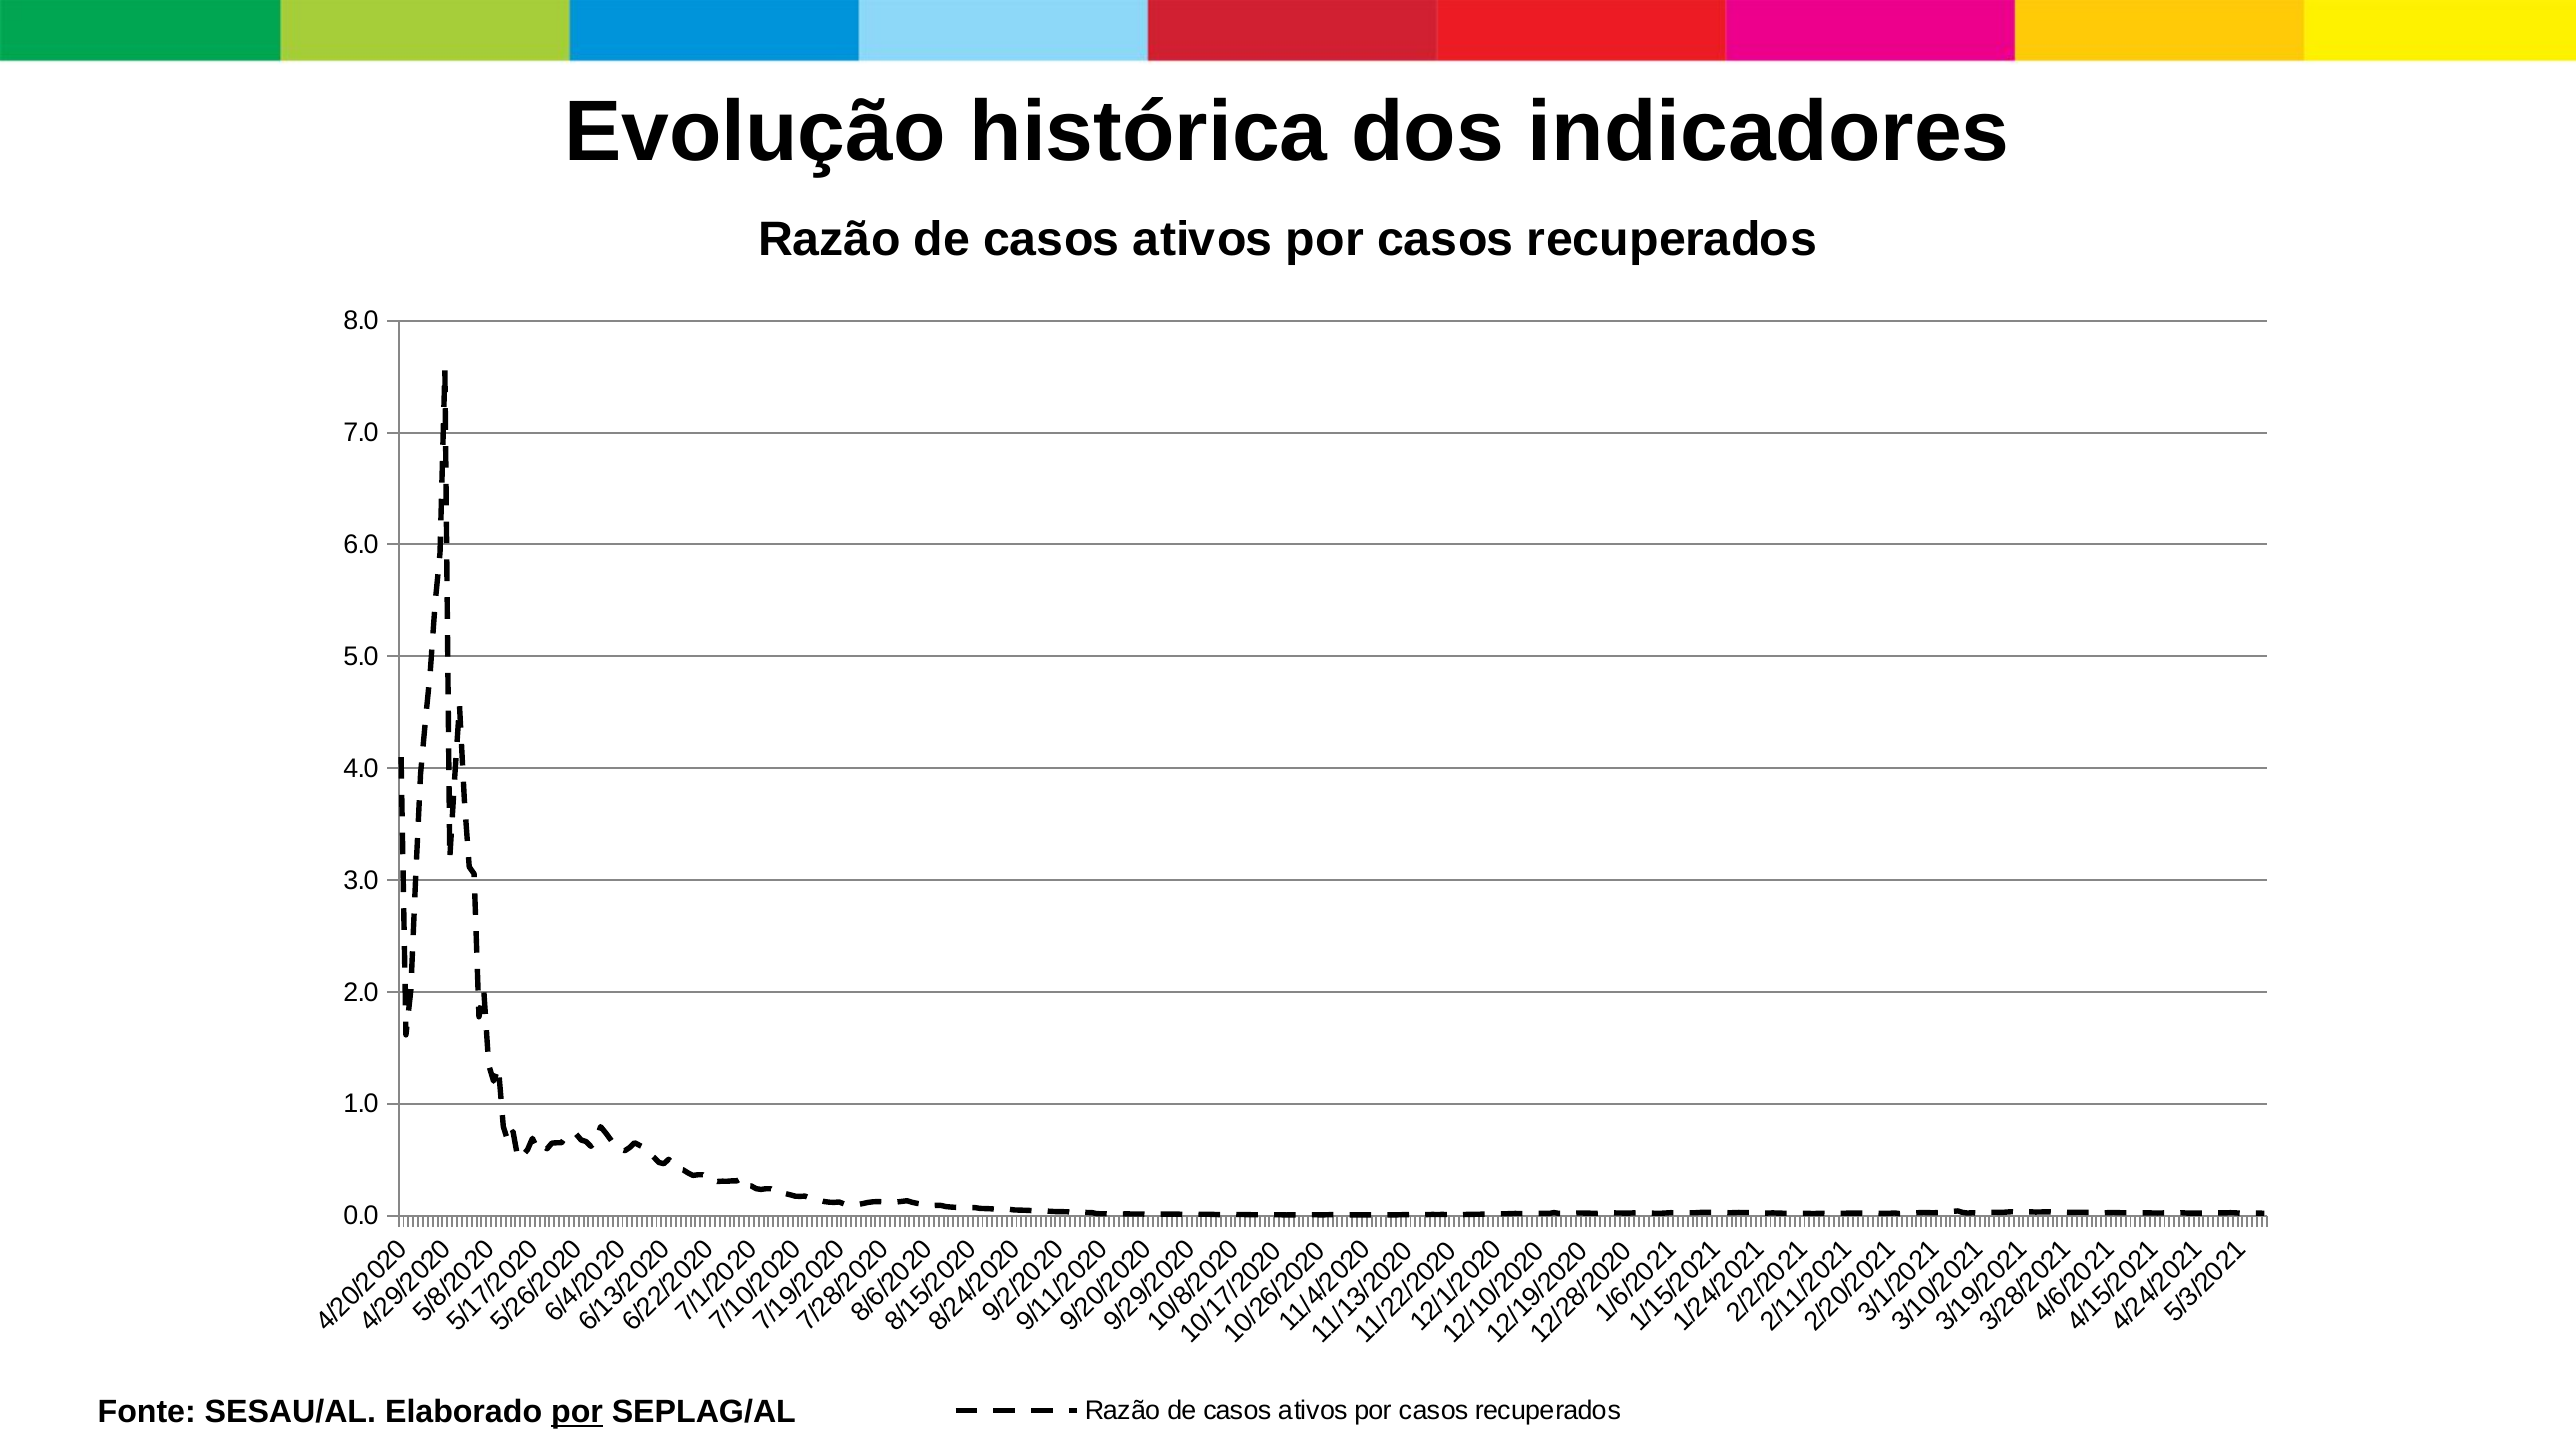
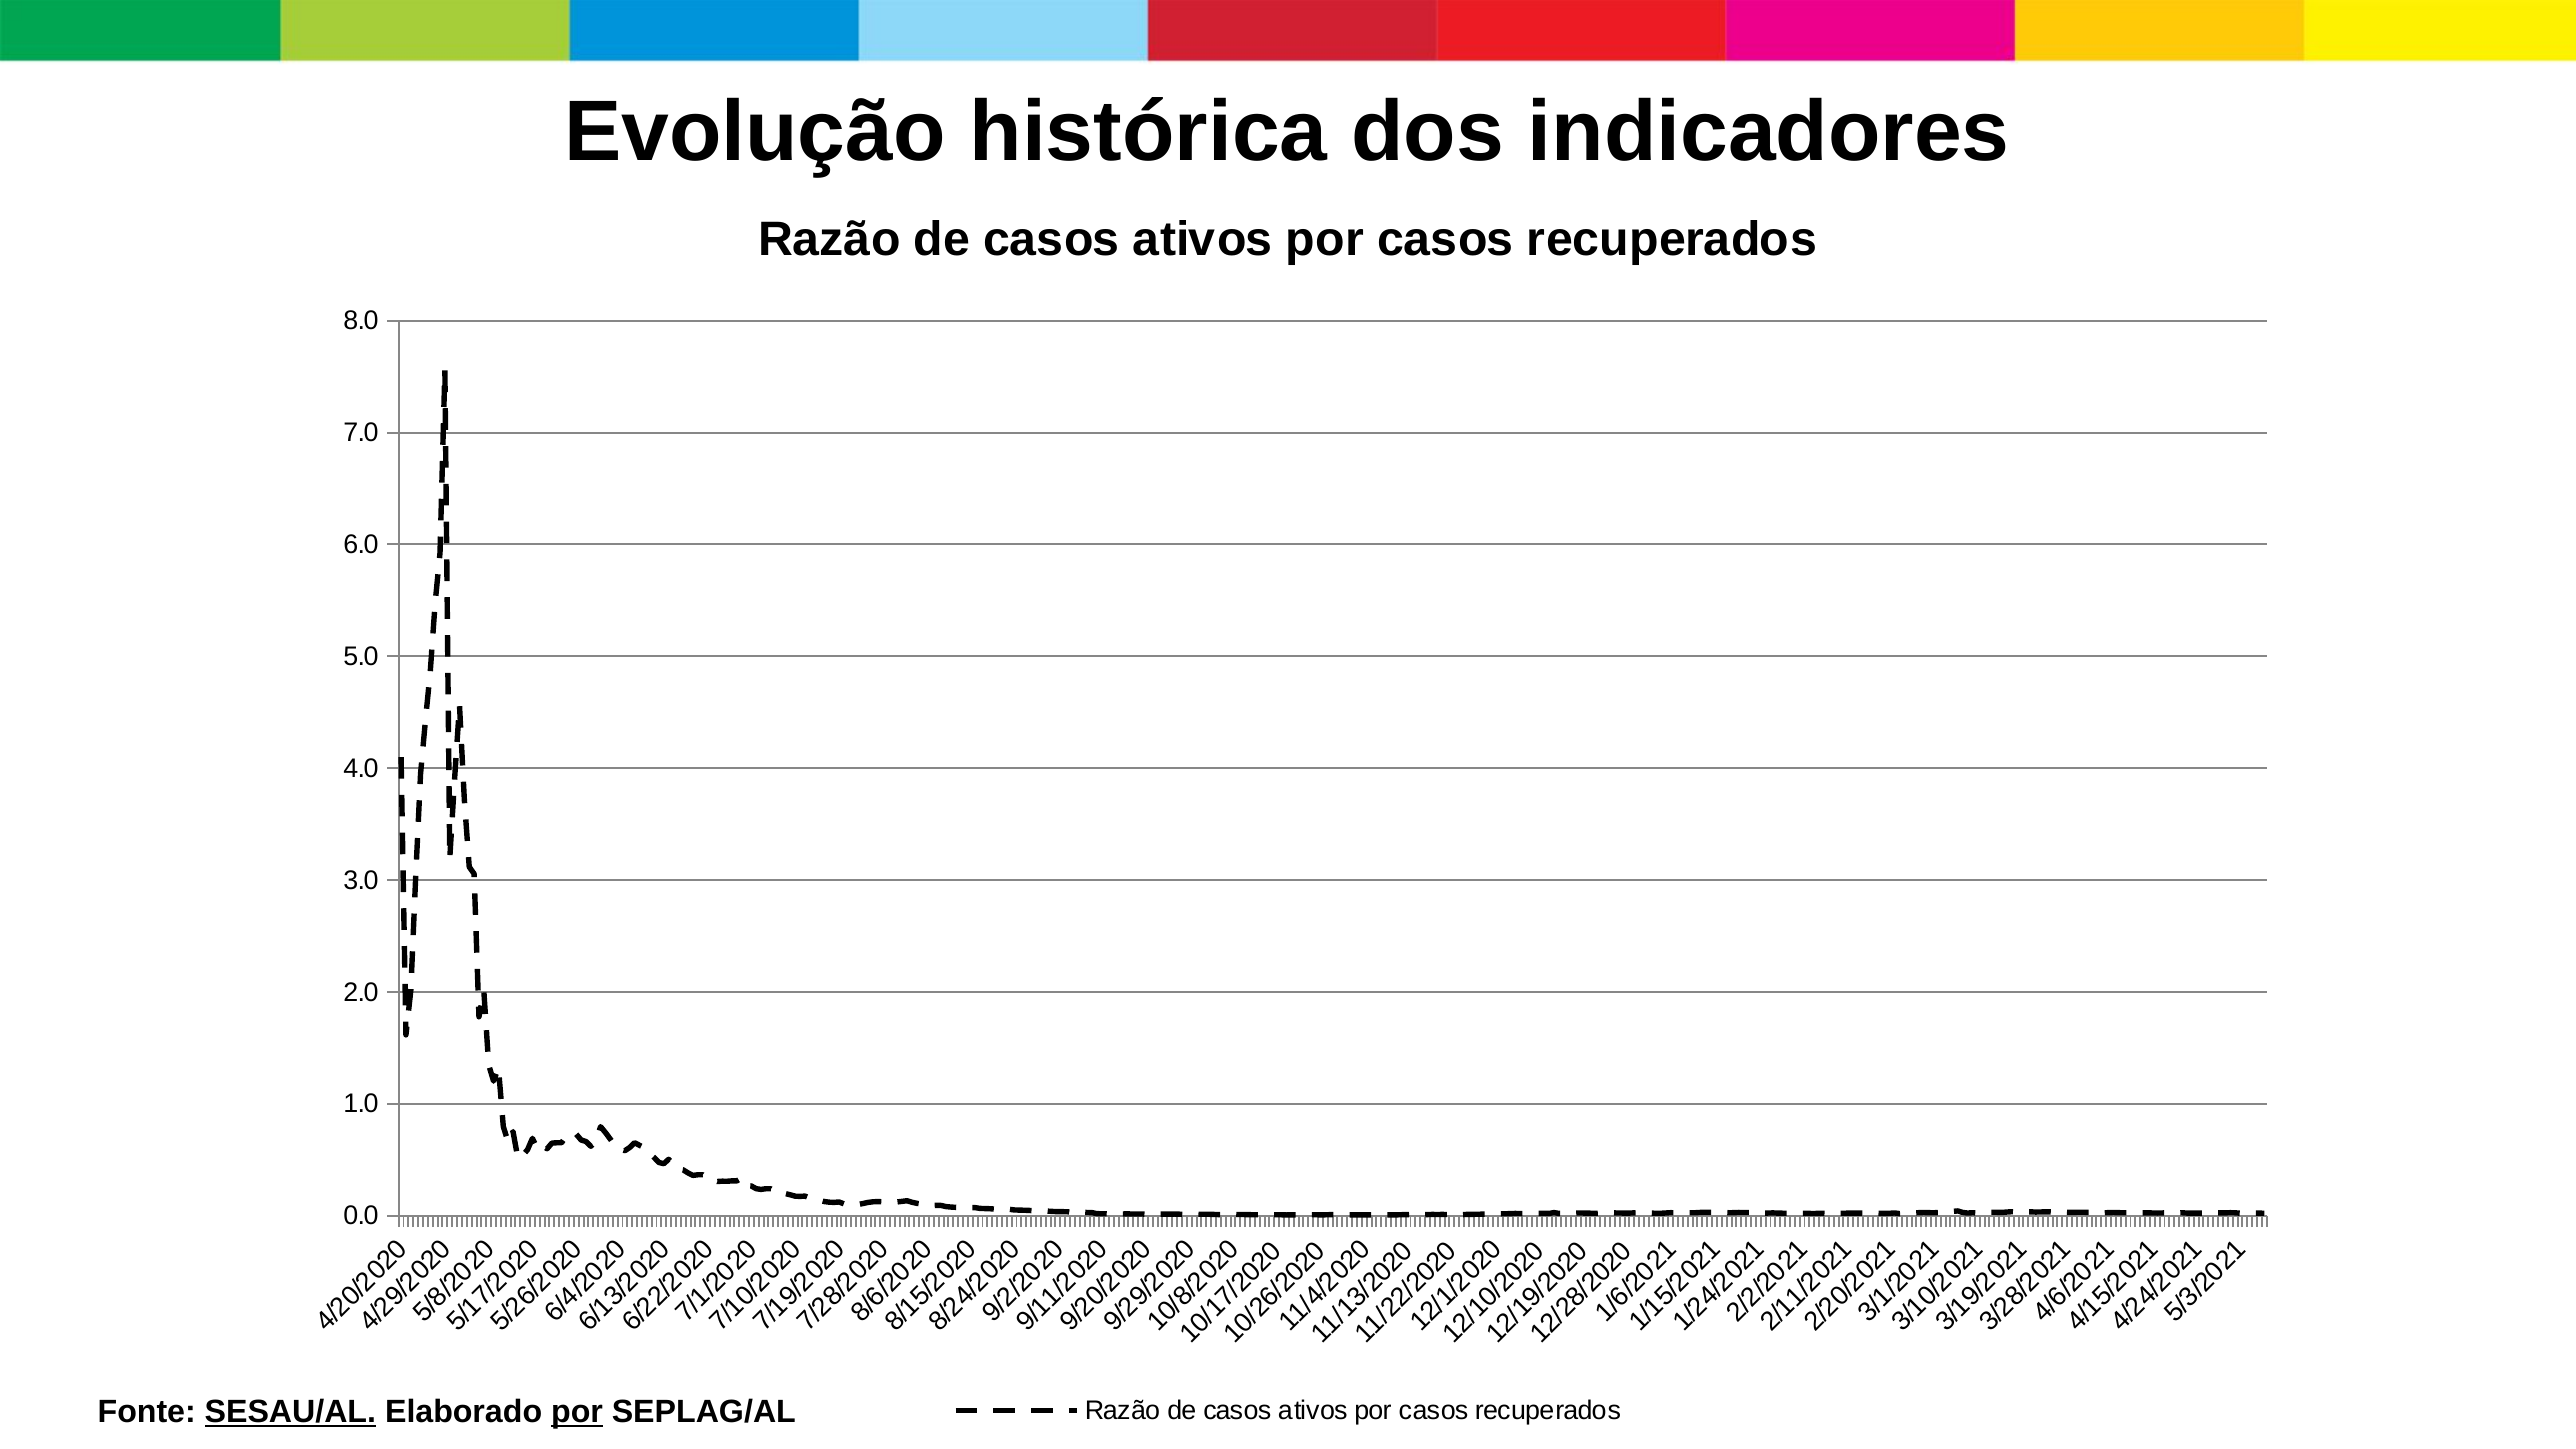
SESAU/AL underline: none -> present
